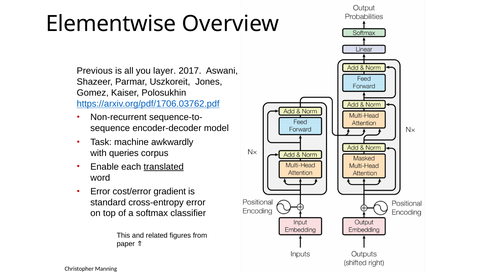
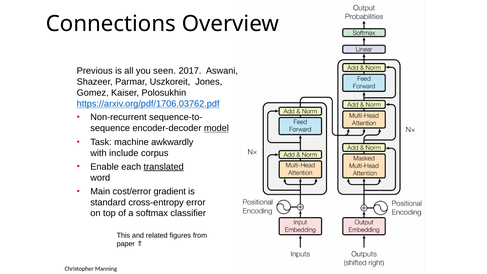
Elementwise: Elementwise -> Connections
layer: layer -> seen
model underline: none -> present
queries: queries -> include
Error at (100, 191): Error -> Main
